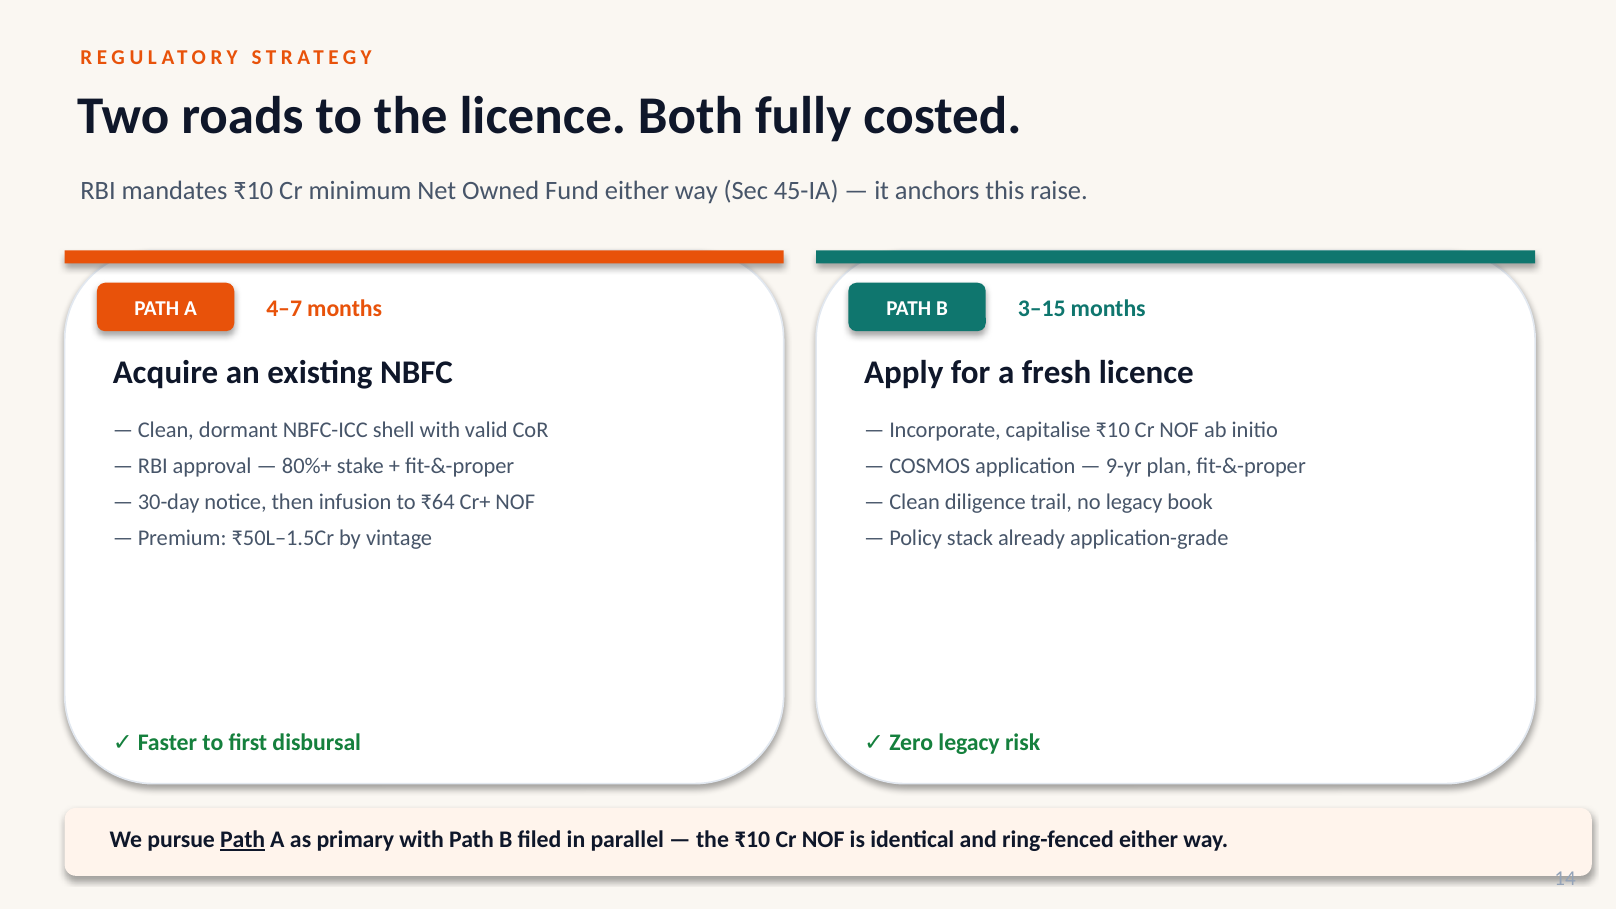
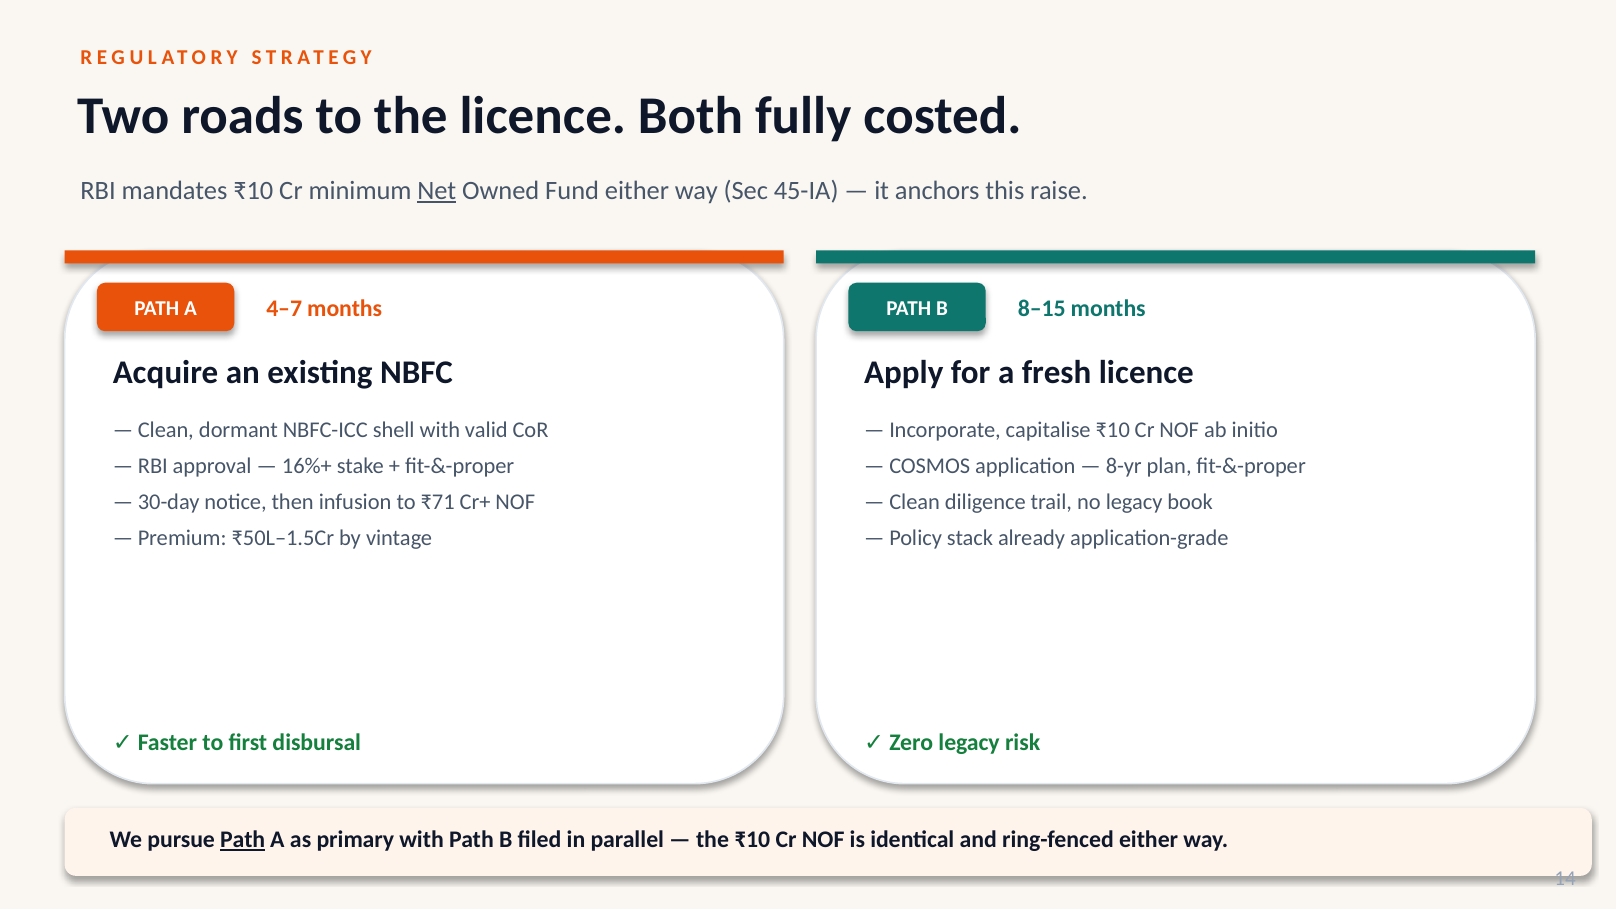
Net underline: none -> present
3–15: 3–15 -> 8–15
80%+: 80%+ -> 16%+
9-yr: 9-yr -> 8-yr
₹64: ₹64 -> ₹71
